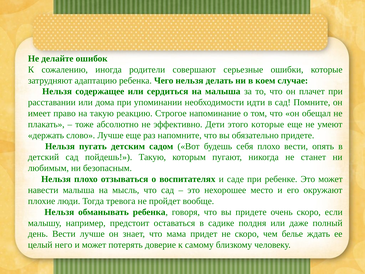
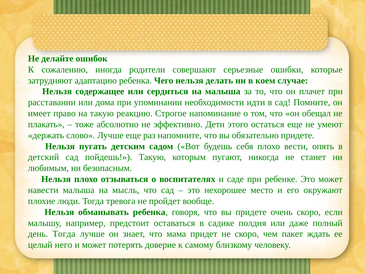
этого которые: которые -> остаться
день Вести: Вести -> Тогда
белье: белье -> пакет
